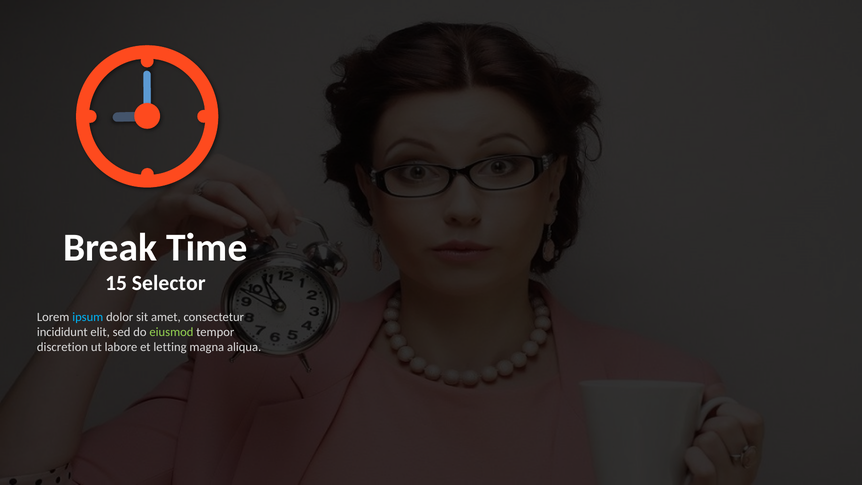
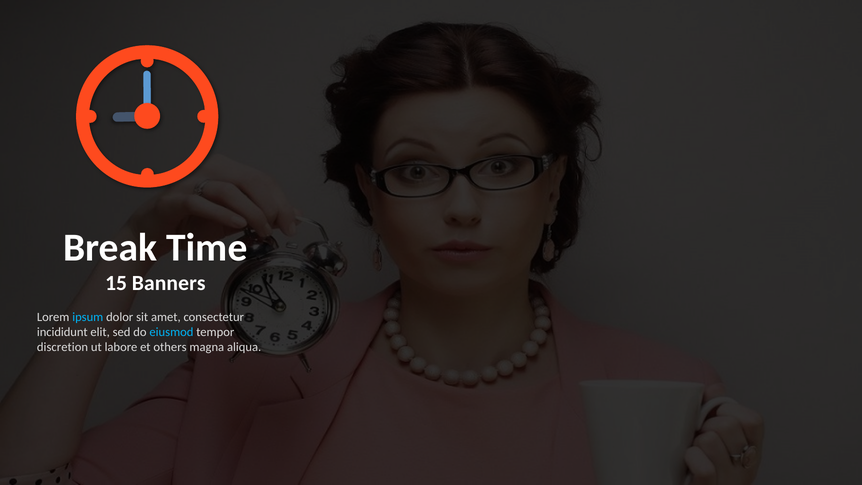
Selector: Selector -> Banners
eiusmod colour: light green -> light blue
letting: letting -> others
